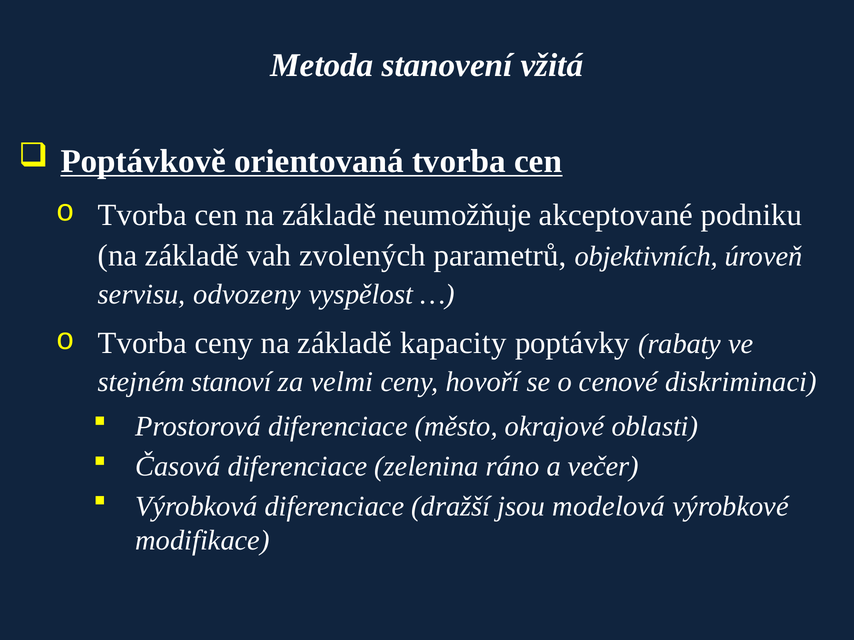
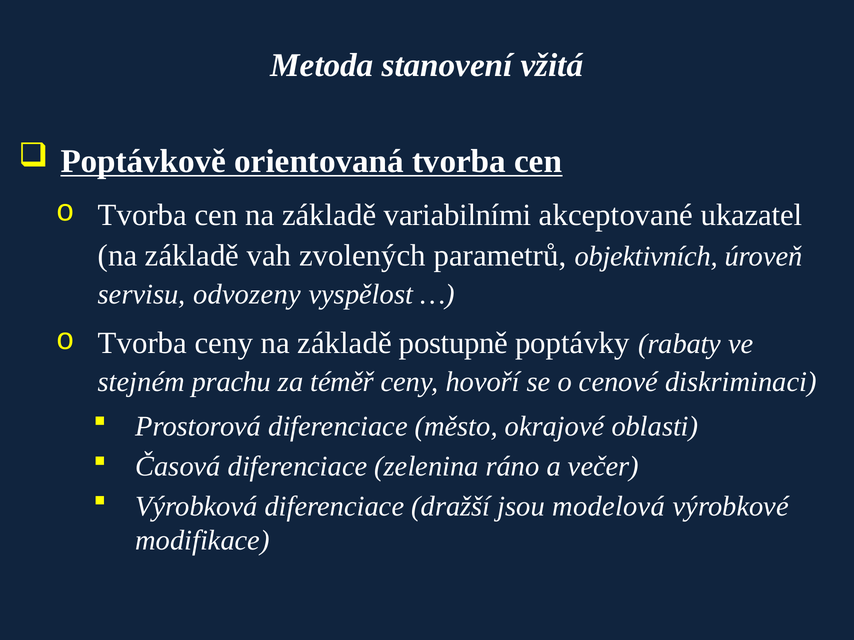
neumožňuje: neumožňuje -> variabilními
podniku: podniku -> ukazatel
kapacity: kapacity -> postupně
stanoví: stanoví -> prachu
velmi: velmi -> téměř
